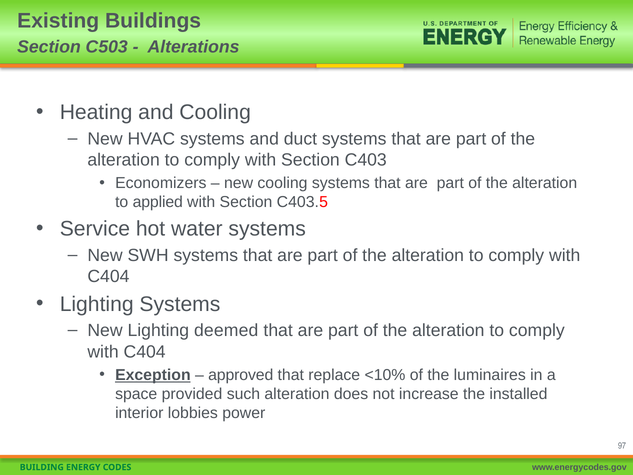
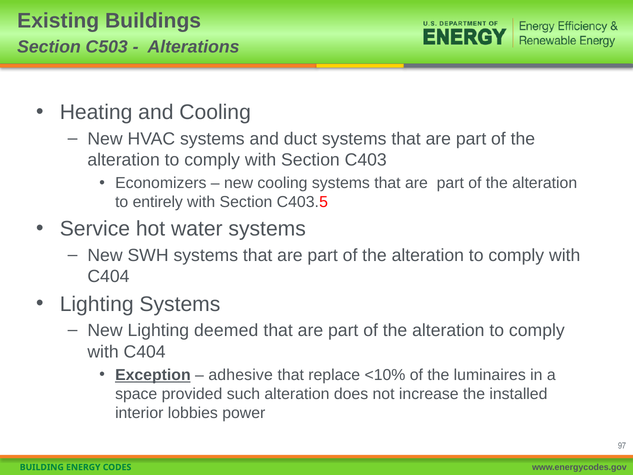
applied: applied -> entirely
approved: approved -> adhesive
